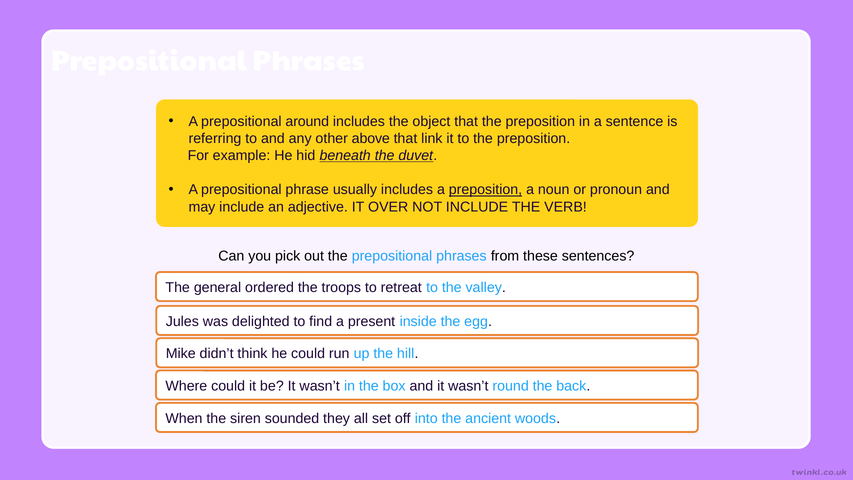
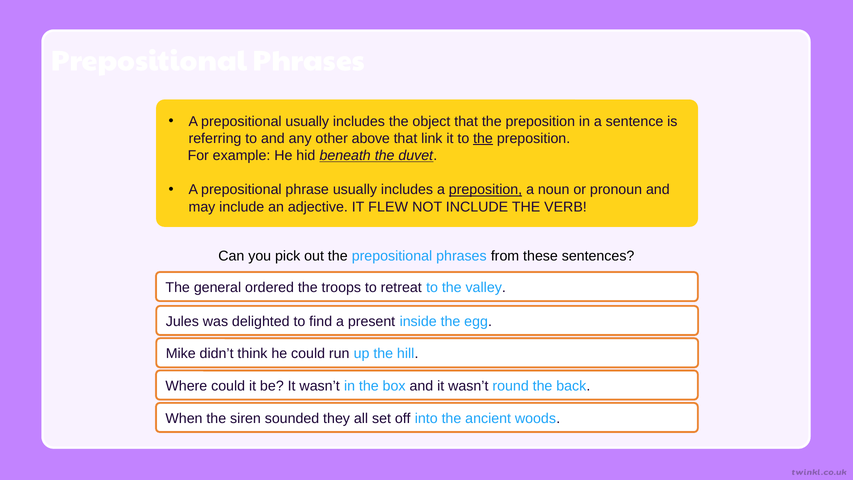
prepositional around: around -> usually
the at (483, 139) underline: none -> present
OVER: OVER -> FLEW
